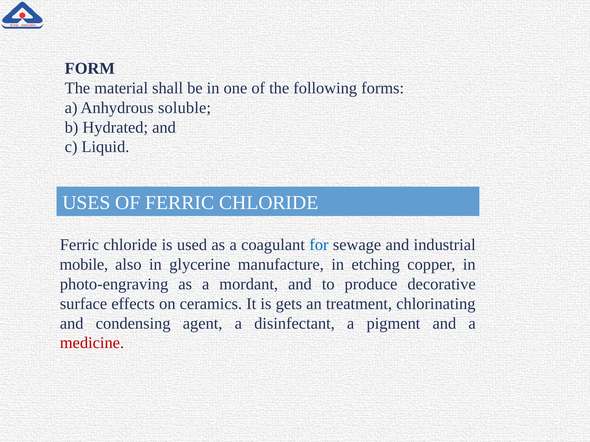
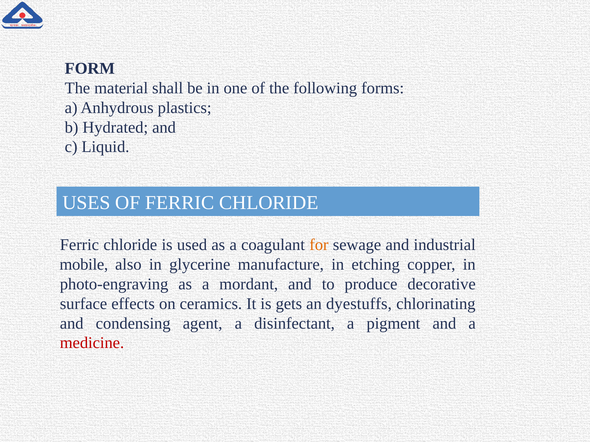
soluble: soluble -> plastics
for colour: blue -> orange
treatment: treatment -> dyestuffs
